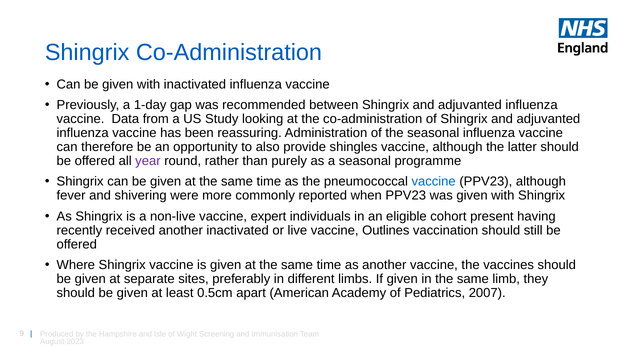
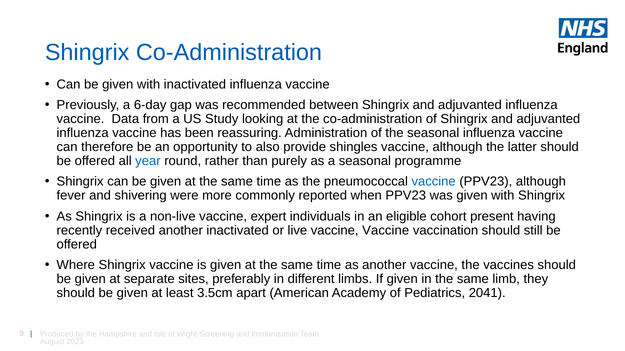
1-day: 1-day -> 6-day
year colour: purple -> blue
vaccine Outlines: Outlines -> Vaccine
0.5cm: 0.5cm -> 3.5cm
2007: 2007 -> 2041
